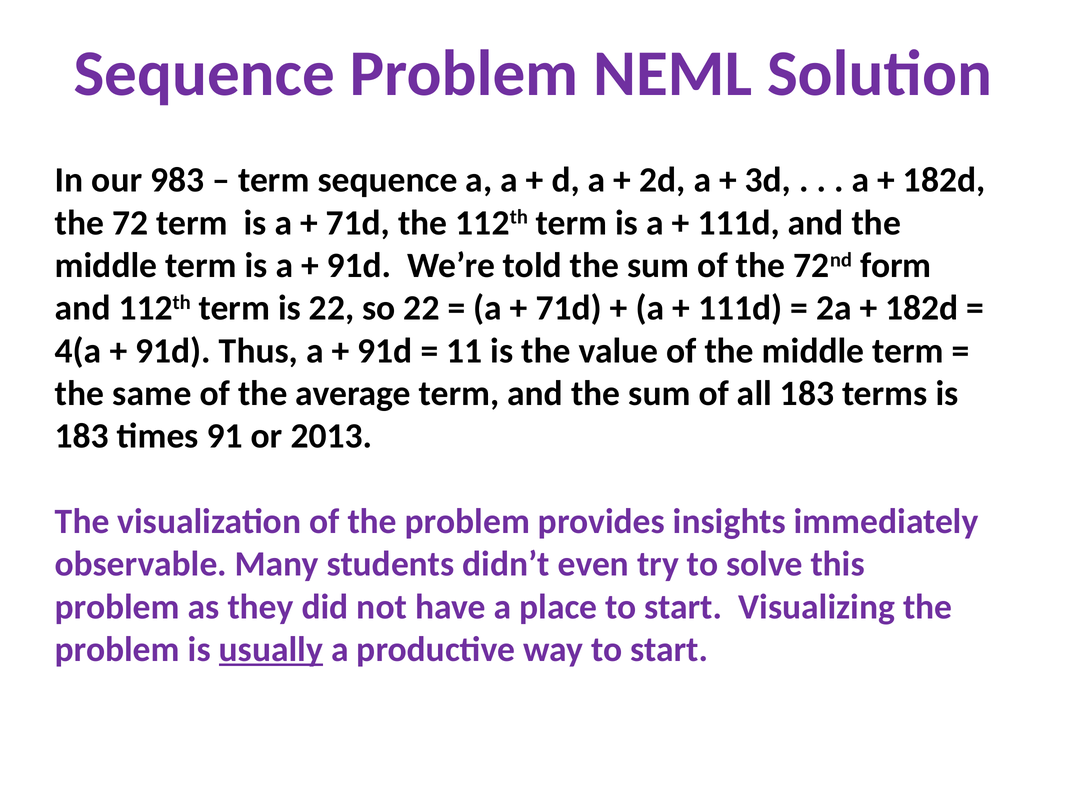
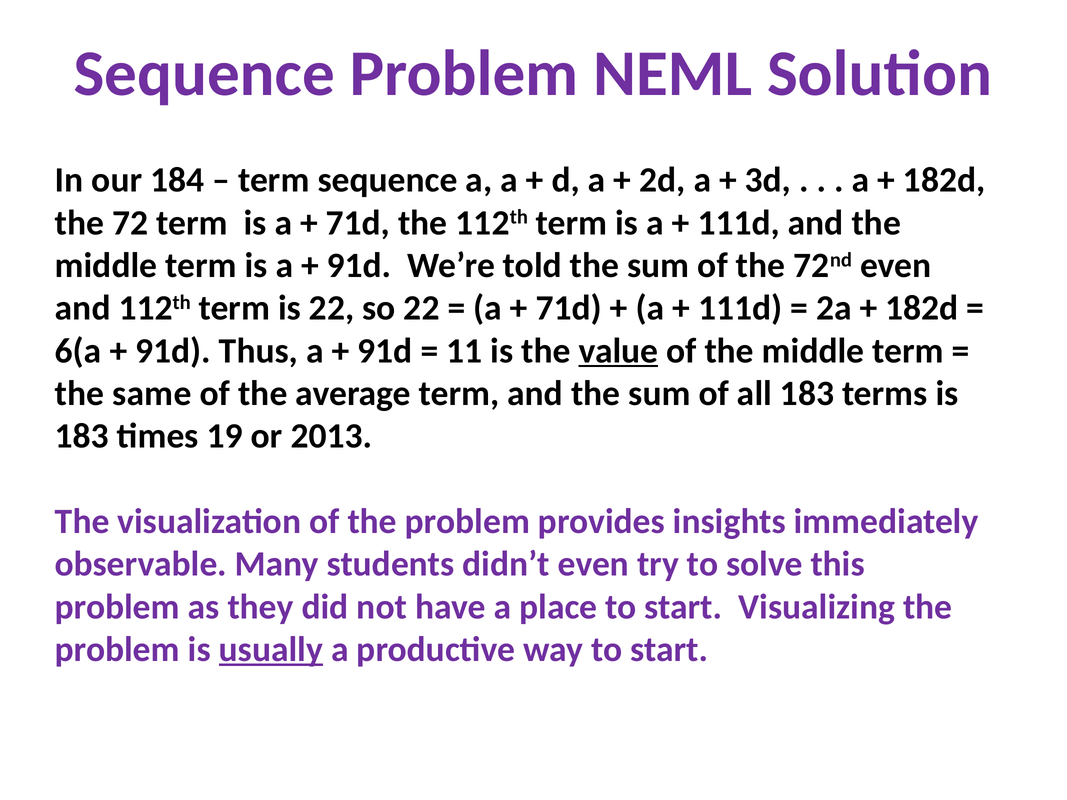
983: 983 -> 184
72nd form: form -> even
4(a: 4(a -> 6(a
value underline: none -> present
91: 91 -> 19
